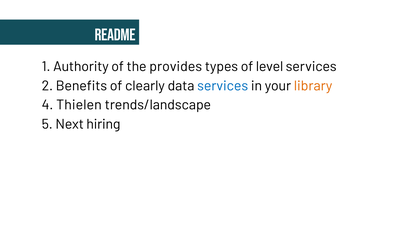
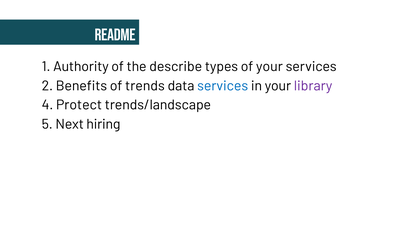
provides: provides -> describe
of level: level -> your
clearly: clearly -> trends
library colour: orange -> purple
Thielen: Thielen -> Protect
